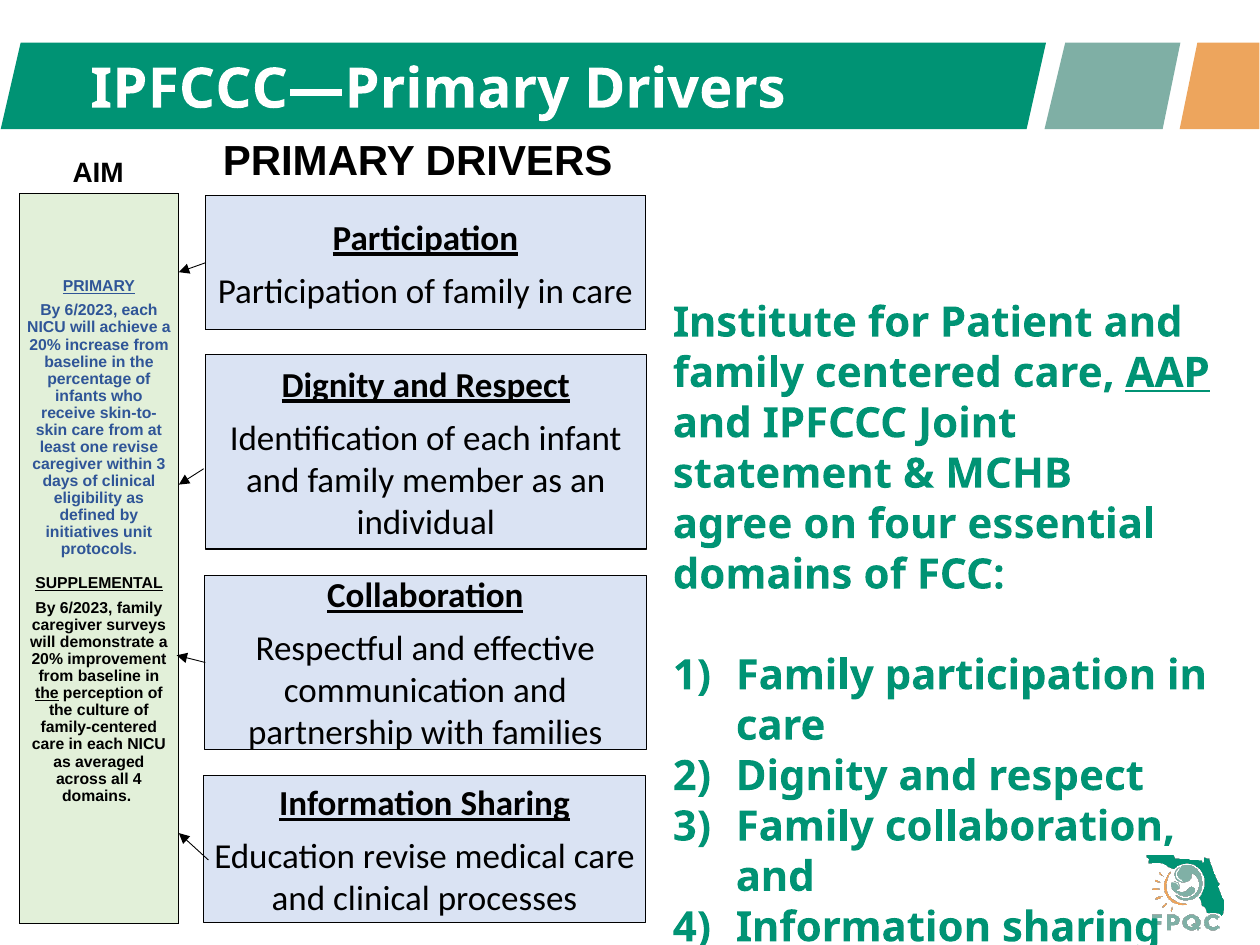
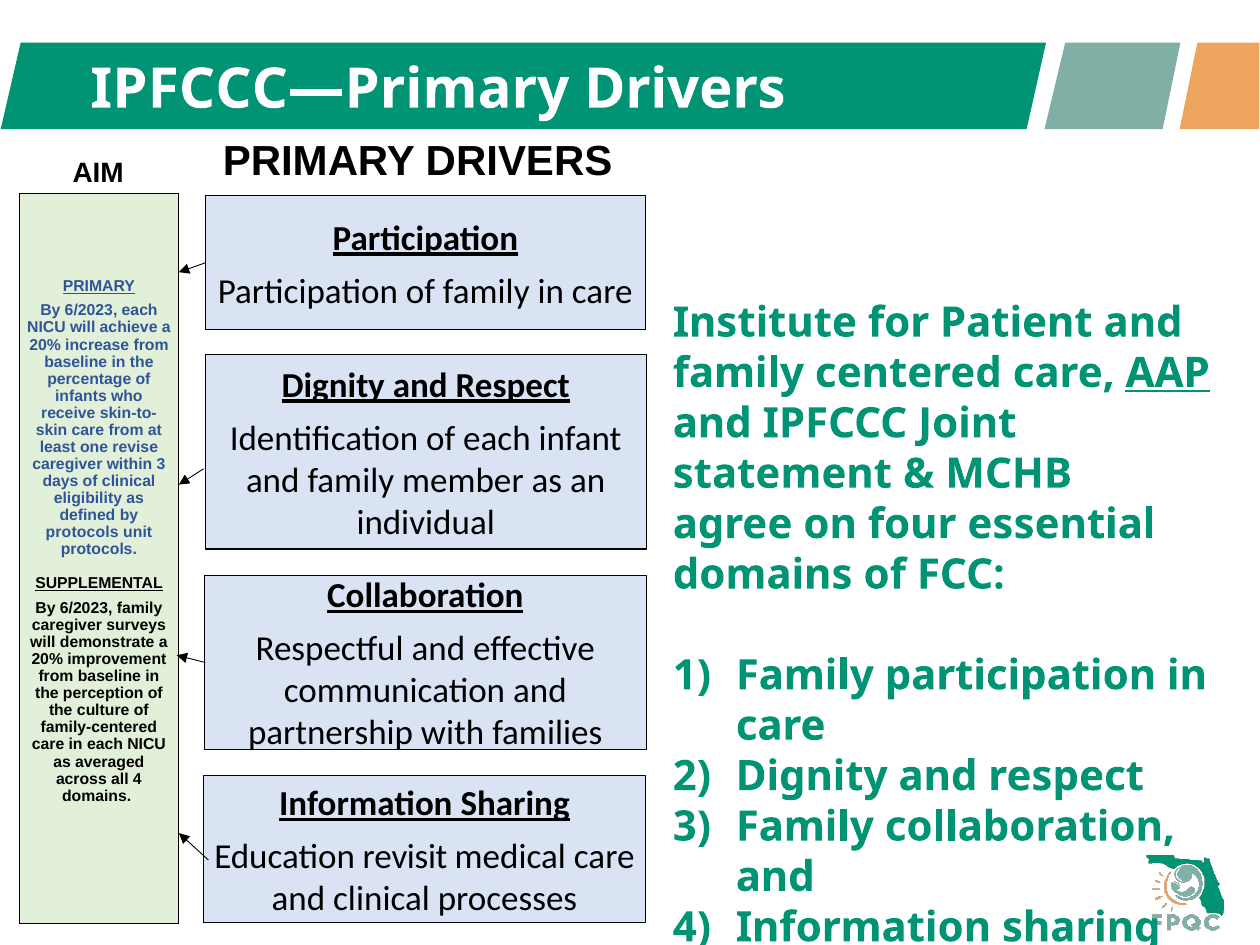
initiatives at (82, 533): initiatives -> protocols
the at (47, 694) underline: present -> none
Education revise: revise -> revisit
